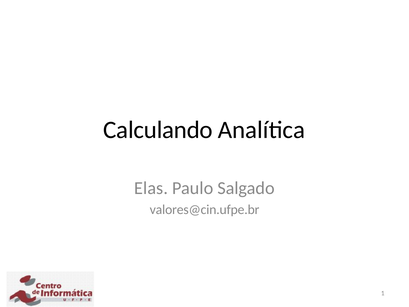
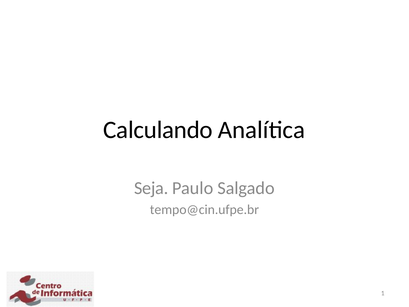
Elas: Elas -> Seja
valores@cin.ufpe.br: valores@cin.ufpe.br -> tempo@cin.ufpe.br
